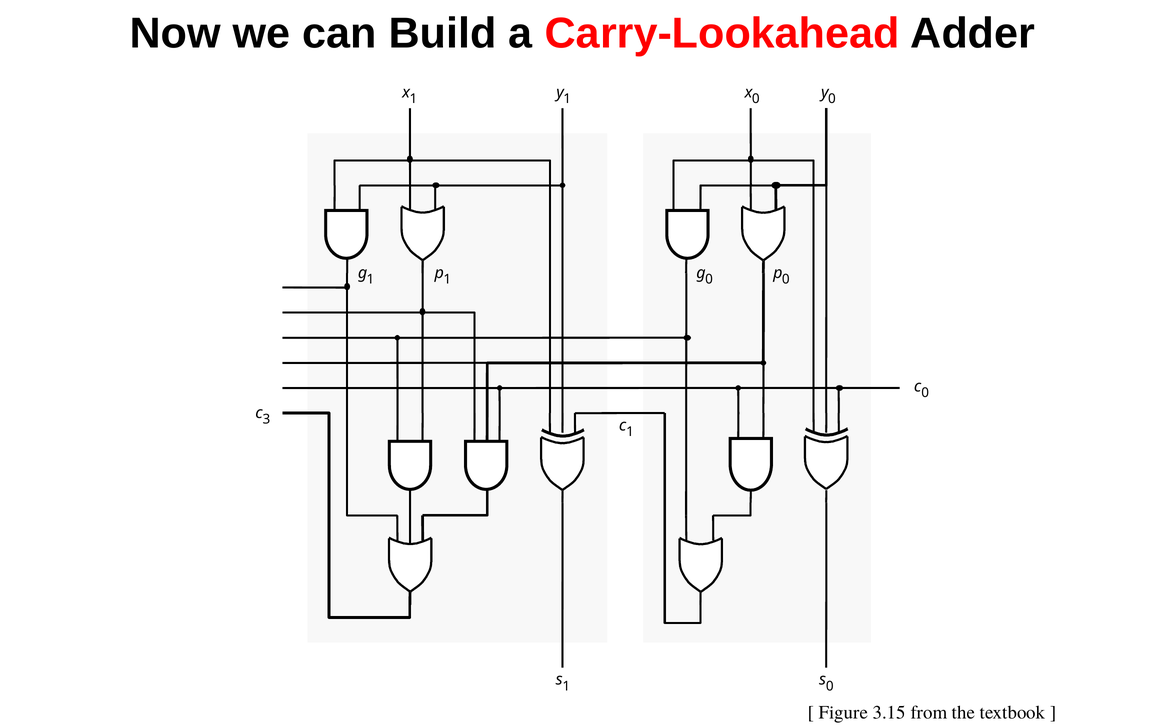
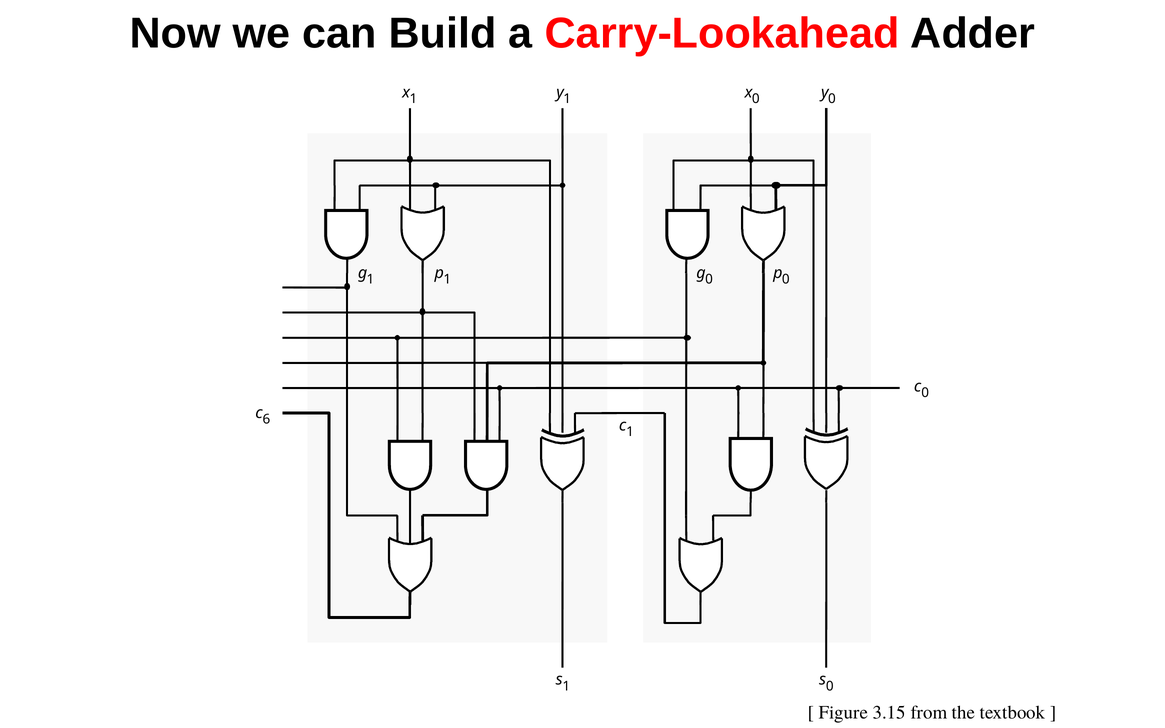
3: 3 -> 6
